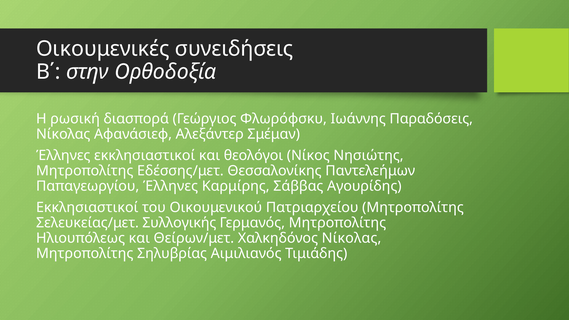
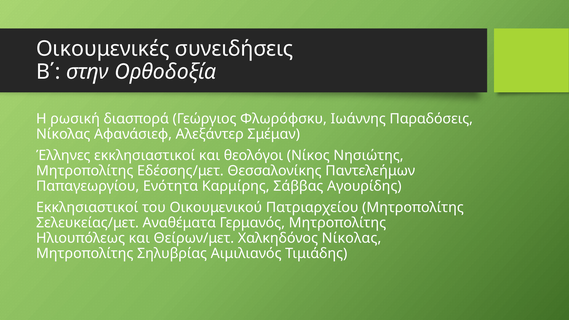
Παπαγεωργίου Έλληνες: Έλληνες -> Ενότητα
Συλλογικής: Συλλογικής -> Αναθέματα
